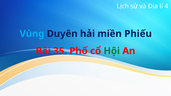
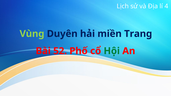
Vùng colour: light blue -> light green
Phiếu: Phiếu -> Trang
35: 35 -> 52
